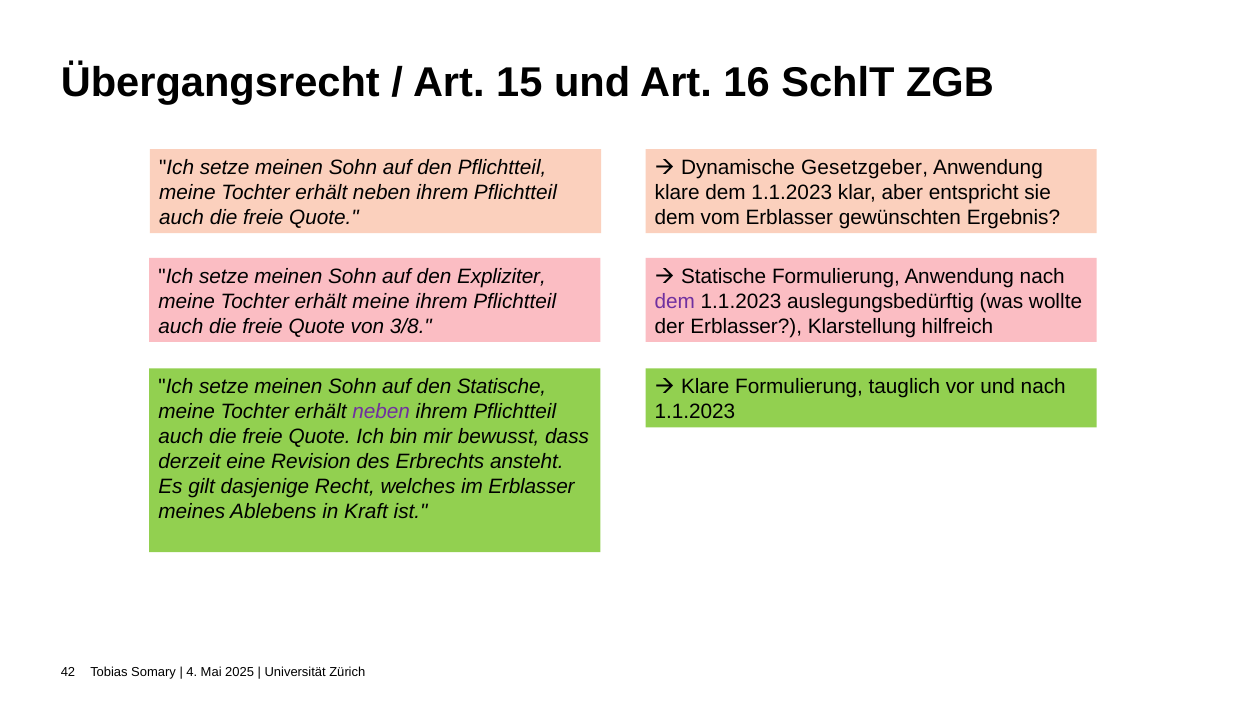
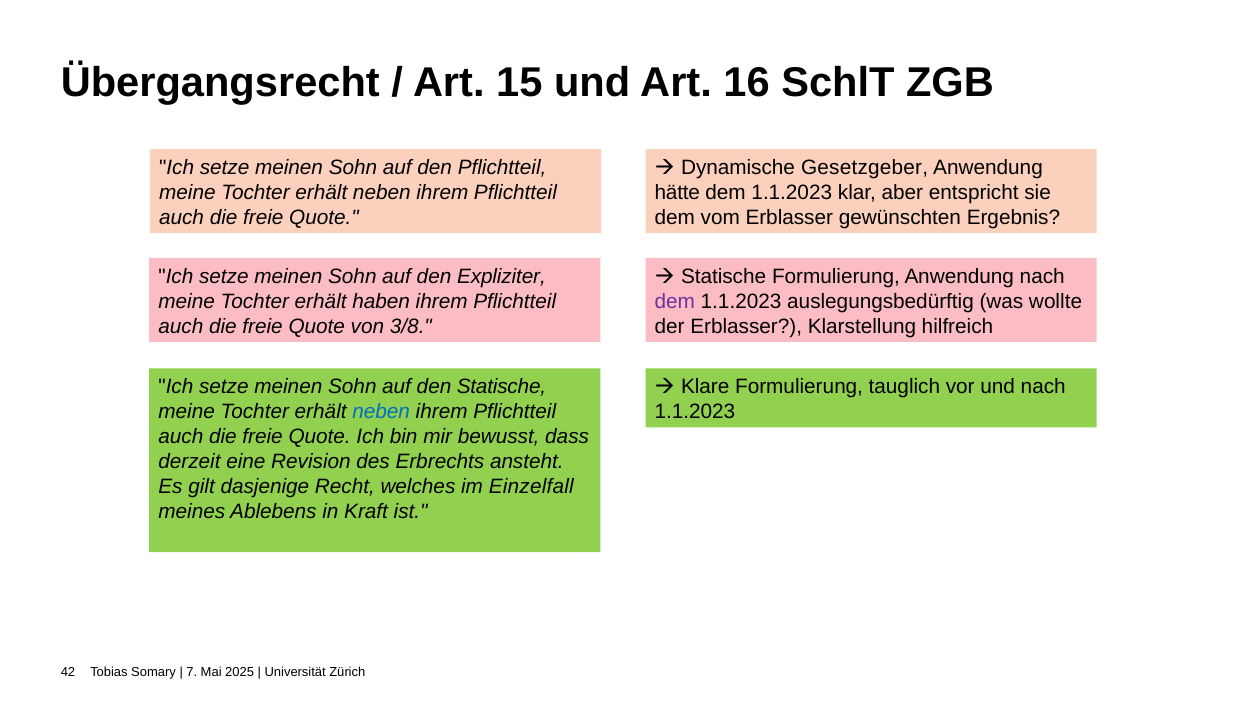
klare at (677, 193): klare -> hätte
erhält meine: meine -> haben
neben at (381, 412) colour: purple -> blue
im Erblasser: Erblasser -> Einzelfall
4: 4 -> 7
